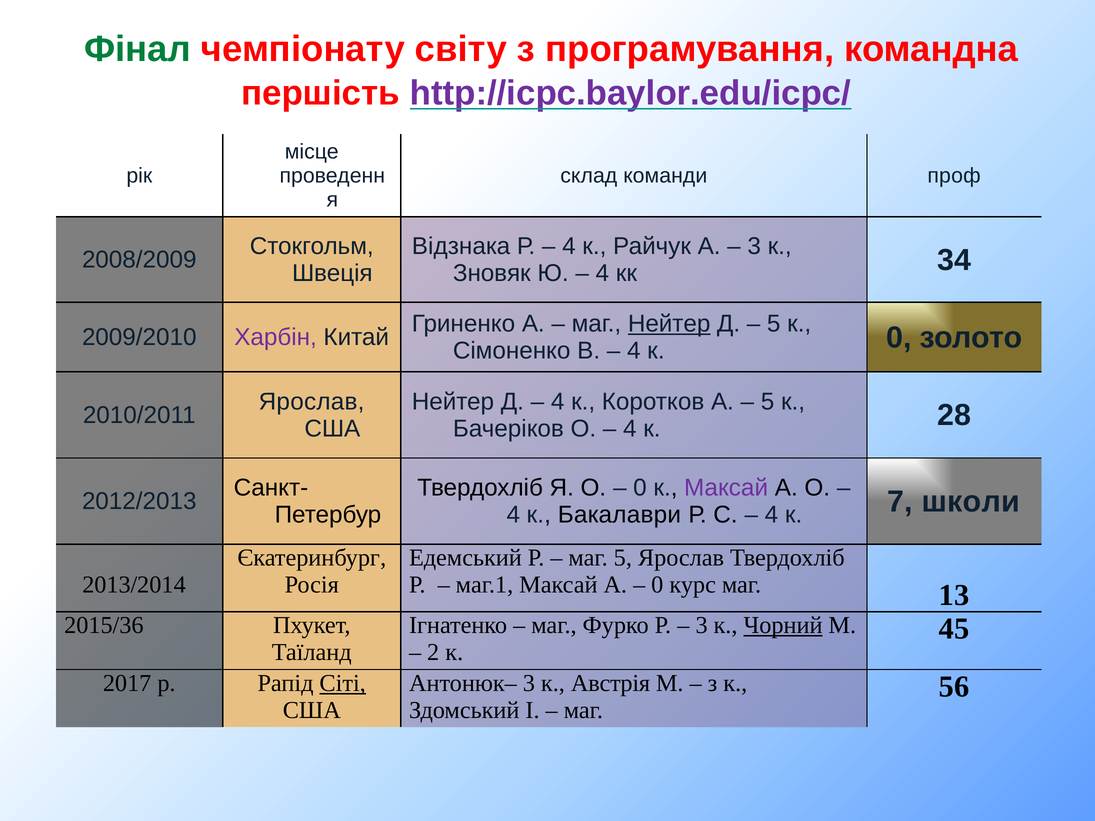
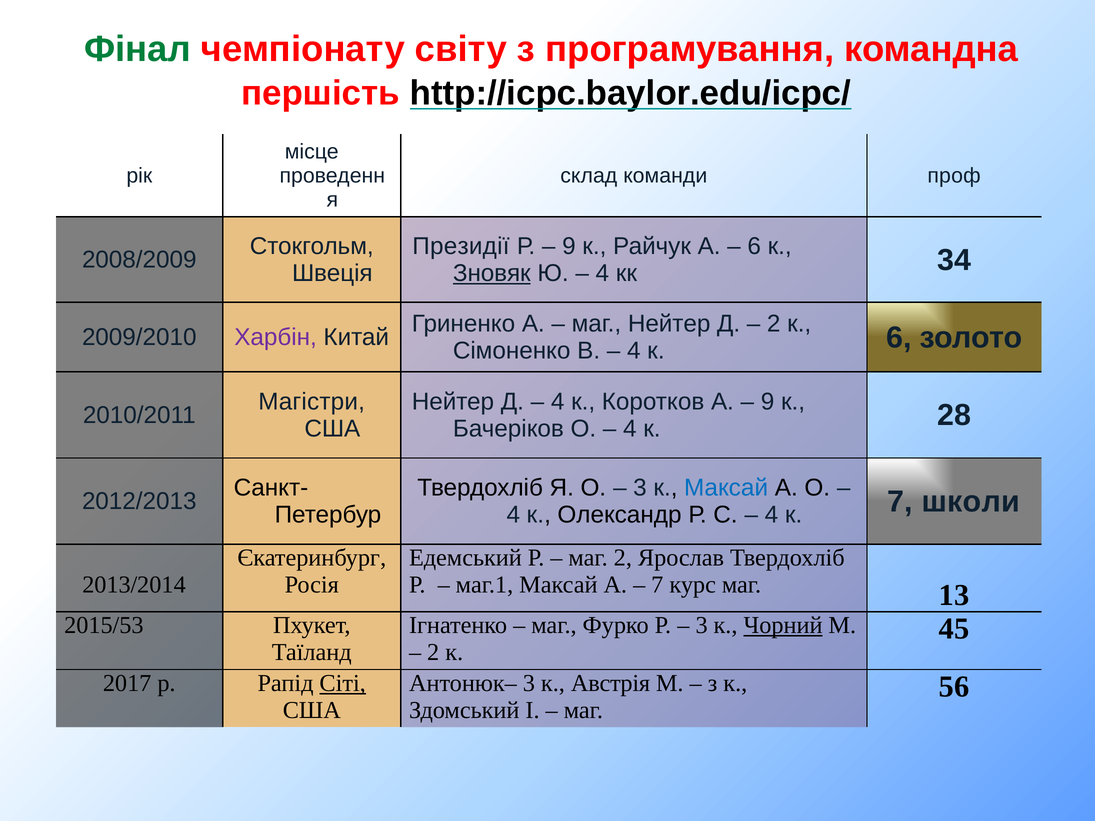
http://icpc.baylor.edu/icpc/ colour: purple -> black
Відзнака: Відзнака -> Президії
4 at (569, 246): 4 -> 9
3 at (754, 246): 3 -> 6
Зновяк underline: none -> present
Нейтер at (669, 324) underline: present -> none
5 at (774, 324): 5 -> 2
к 0: 0 -> 6
Ярослав at (312, 402): Ярослав -> Магістри
5 at (768, 402): 5 -> 9
0 at (640, 488): 0 -> 3
Максай at (726, 488) colour: purple -> blue
Бакалаври: Бакалаври -> Олександр
маг 5: 5 -> 2
0 at (657, 585): 0 -> 7
2015/36: 2015/36 -> 2015/53
